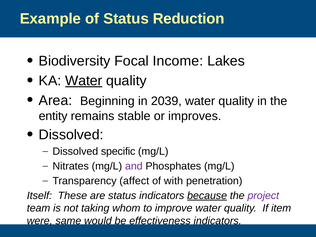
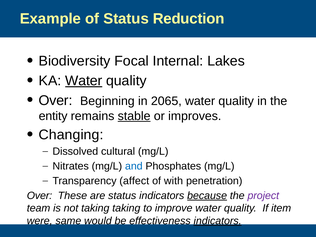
Income: Income -> Internal
Area at (55, 100): Area -> Over
2039: 2039 -> 2065
stable underline: none -> present
Dissolved at (71, 135): Dissolved -> Changing
specific: specific -> cultural
and colour: purple -> blue
Itself at (39, 196): Itself -> Over
taking whom: whom -> taking
indicators at (218, 221) underline: none -> present
